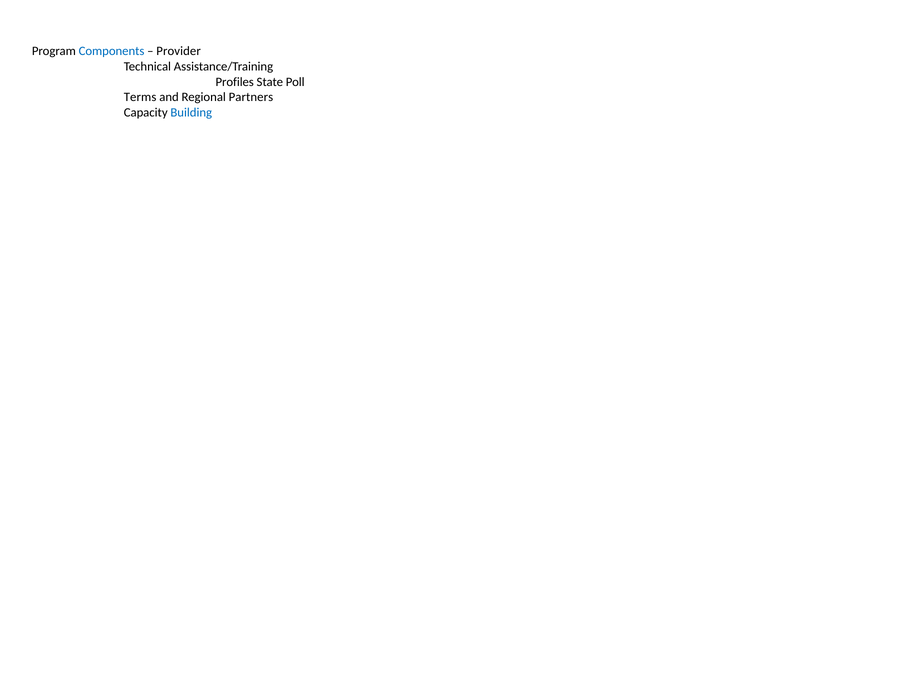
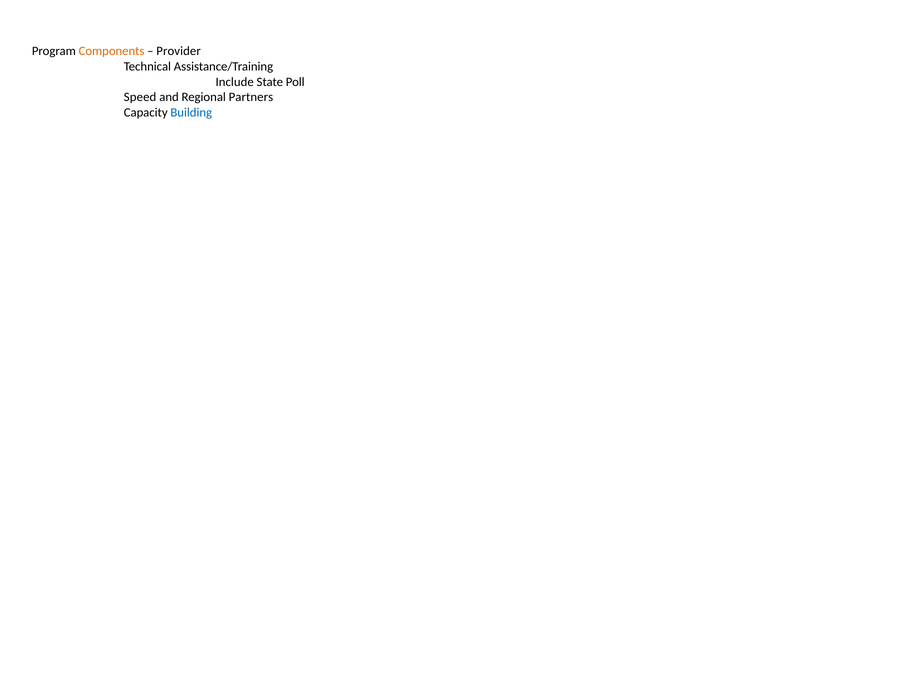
Components colour: blue -> orange
Profiles: Profiles -> Include
Terms: Terms -> Speed
